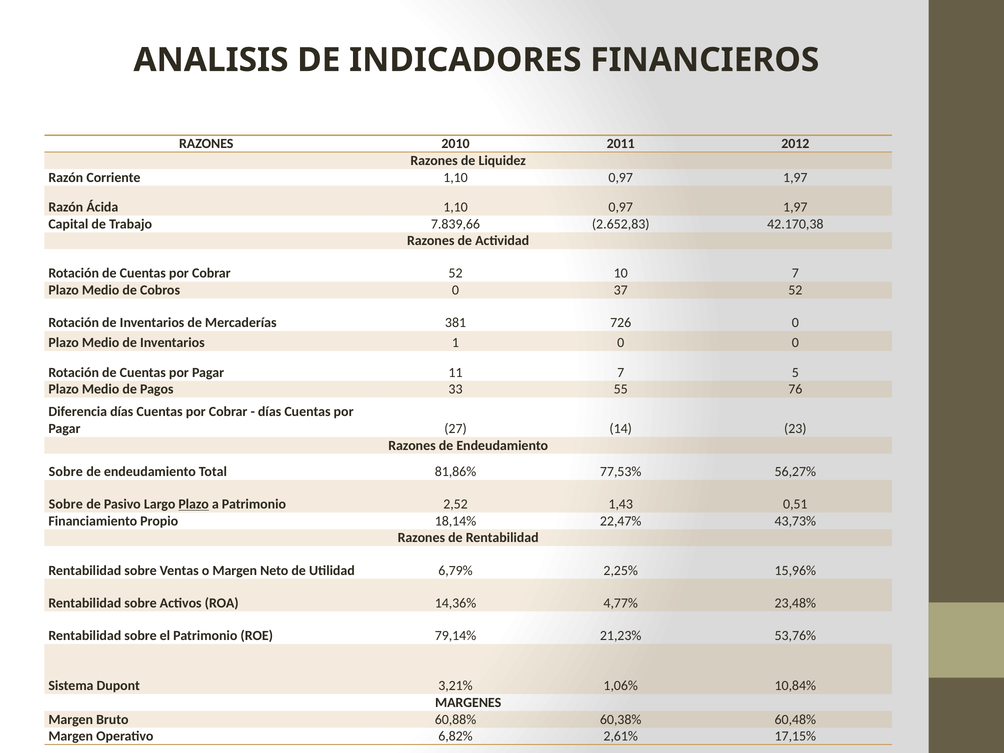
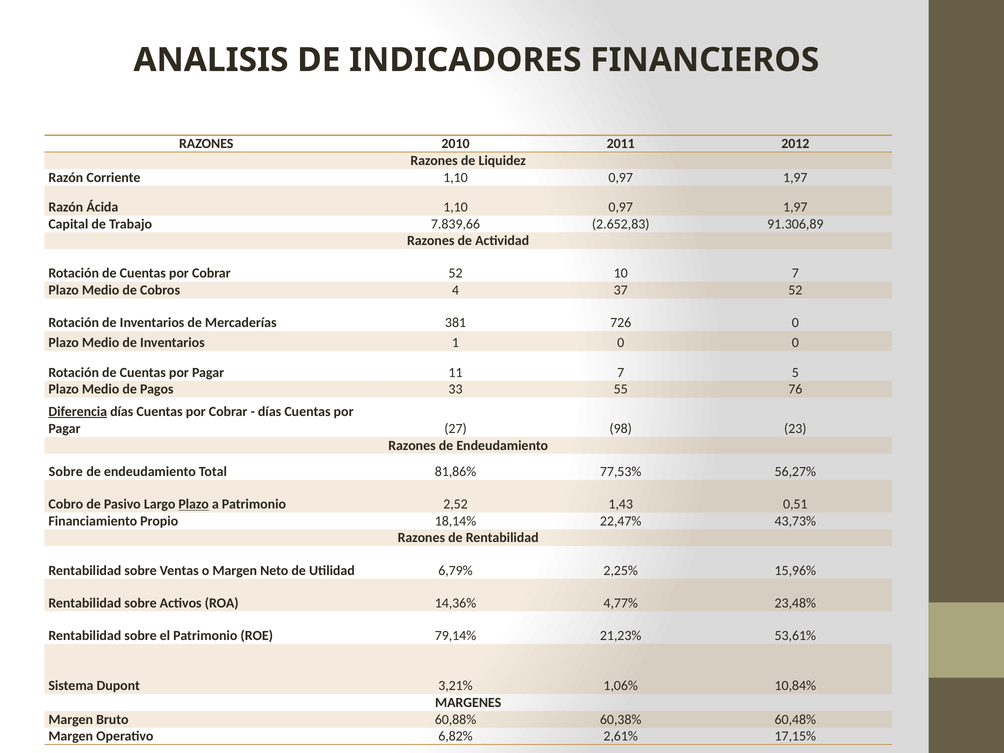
42.170,38: 42.170,38 -> 91.306,89
Cobros 0: 0 -> 4
Diferencia underline: none -> present
14: 14 -> 98
Sobre at (66, 504): Sobre -> Cobro
53,76%: 53,76% -> 53,61%
